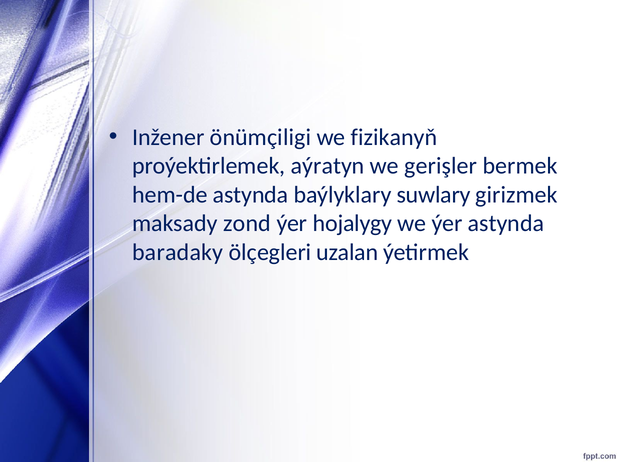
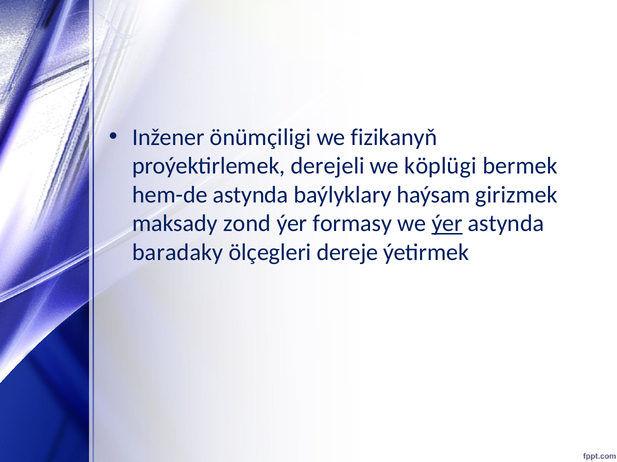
aýratyn: aýratyn -> derejeli
gerişler: gerişler -> köplügi
suwlary: suwlary -> haýsam
hojalygy: hojalygy -> formasy
ýer at (447, 224) underline: none -> present
uzalan: uzalan -> dereje
